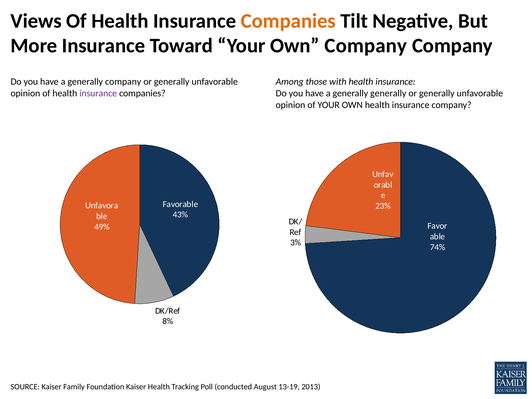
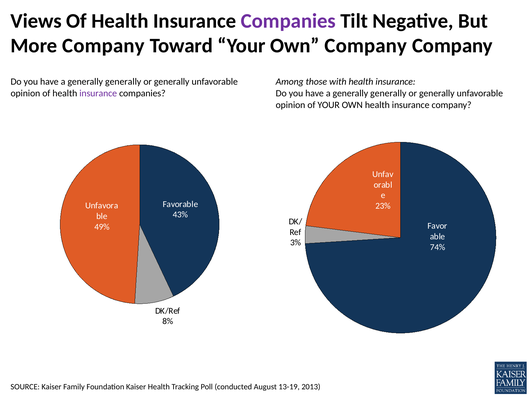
Companies at (288, 21) colour: orange -> purple
More Insurance: Insurance -> Company
company at (123, 82): company -> generally
